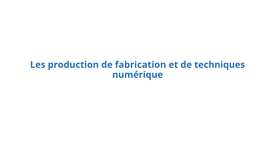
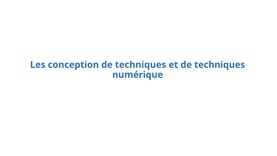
production: production -> conception
fabrication at (141, 65): fabrication -> techniques
